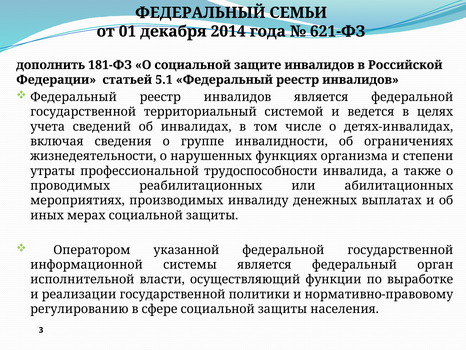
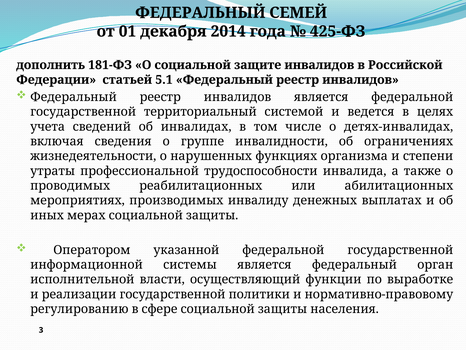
СЕМЬИ: СЕМЬИ -> СЕМЕЙ
621-ФЗ: 621-ФЗ -> 425-ФЗ
